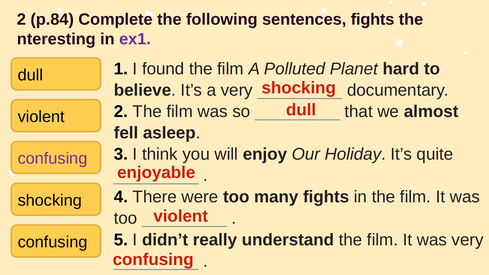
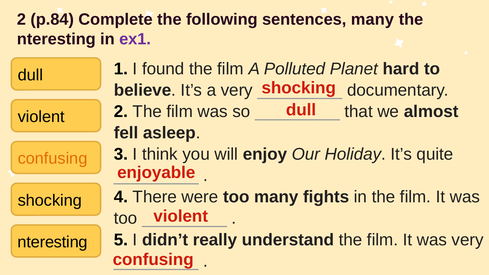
sentences fights: fights -> many
confusing at (53, 159) colour: purple -> orange
confusing at (53, 242): confusing -> nteresting
